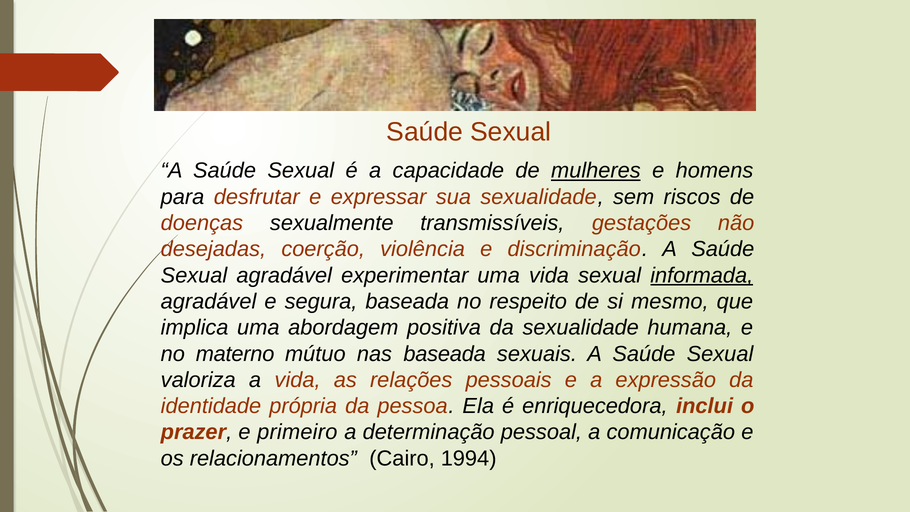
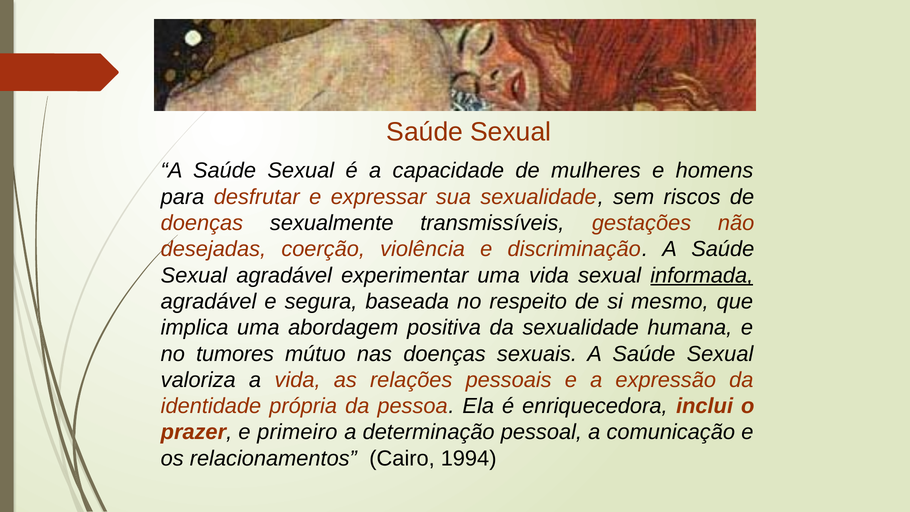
mulheres underline: present -> none
materno: materno -> tumores
nas baseada: baseada -> doenças
